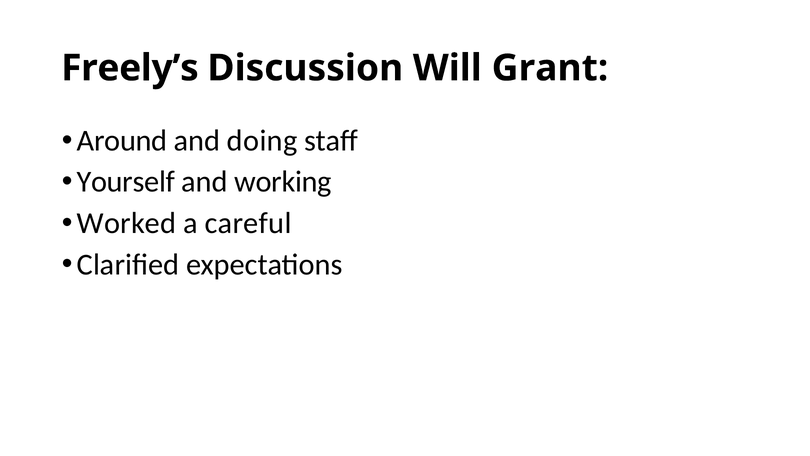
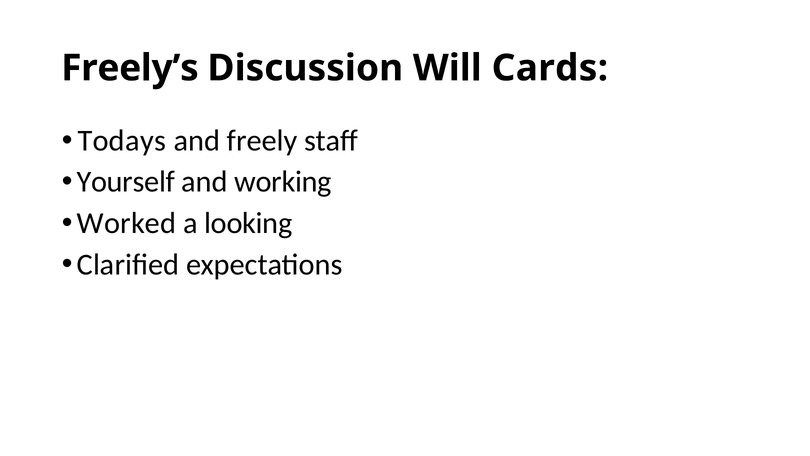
Grant: Grant -> Cards
Around: Around -> Todays
doing: doing -> freely
careful: careful -> looking
